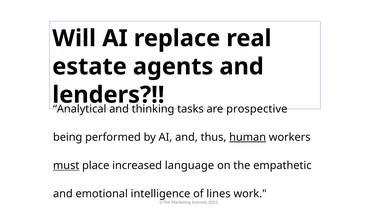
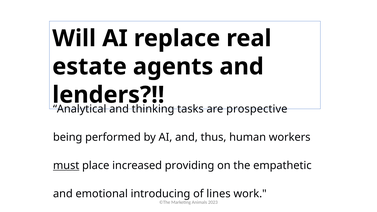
human underline: present -> none
language: language -> providing
intelligence: intelligence -> introducing
